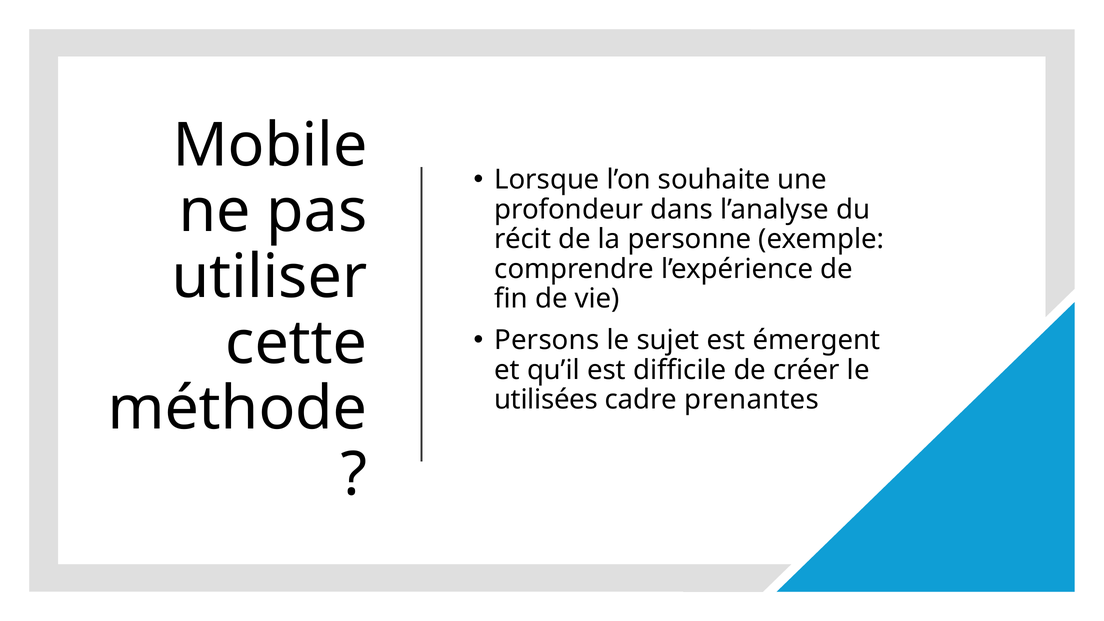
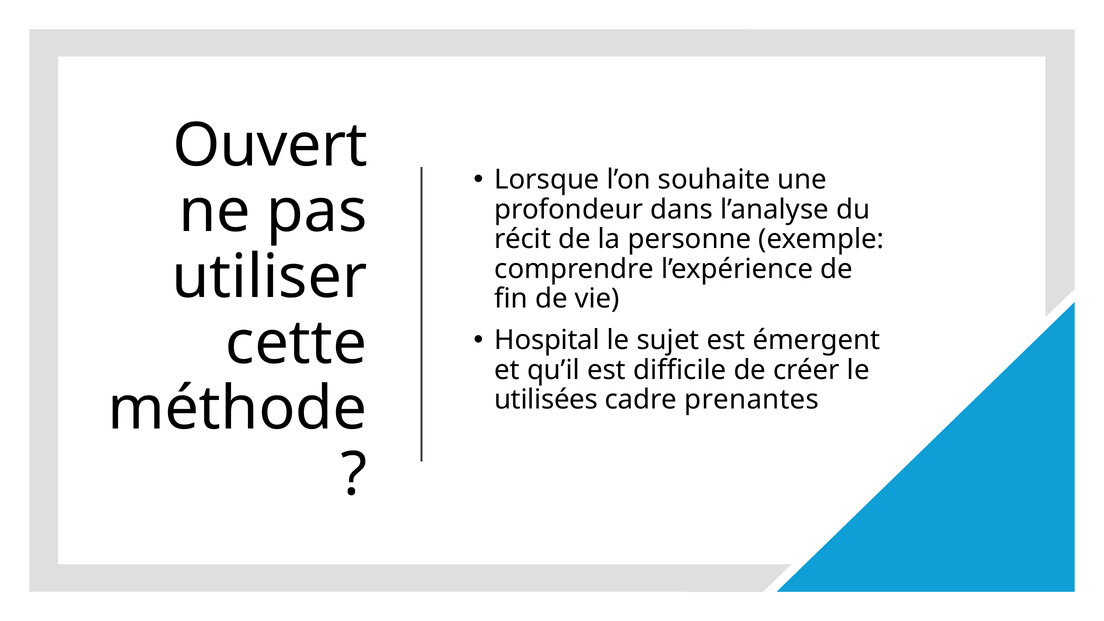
Mobile: Mobile -> Ouvert
Persons: Persons -> Hospital
